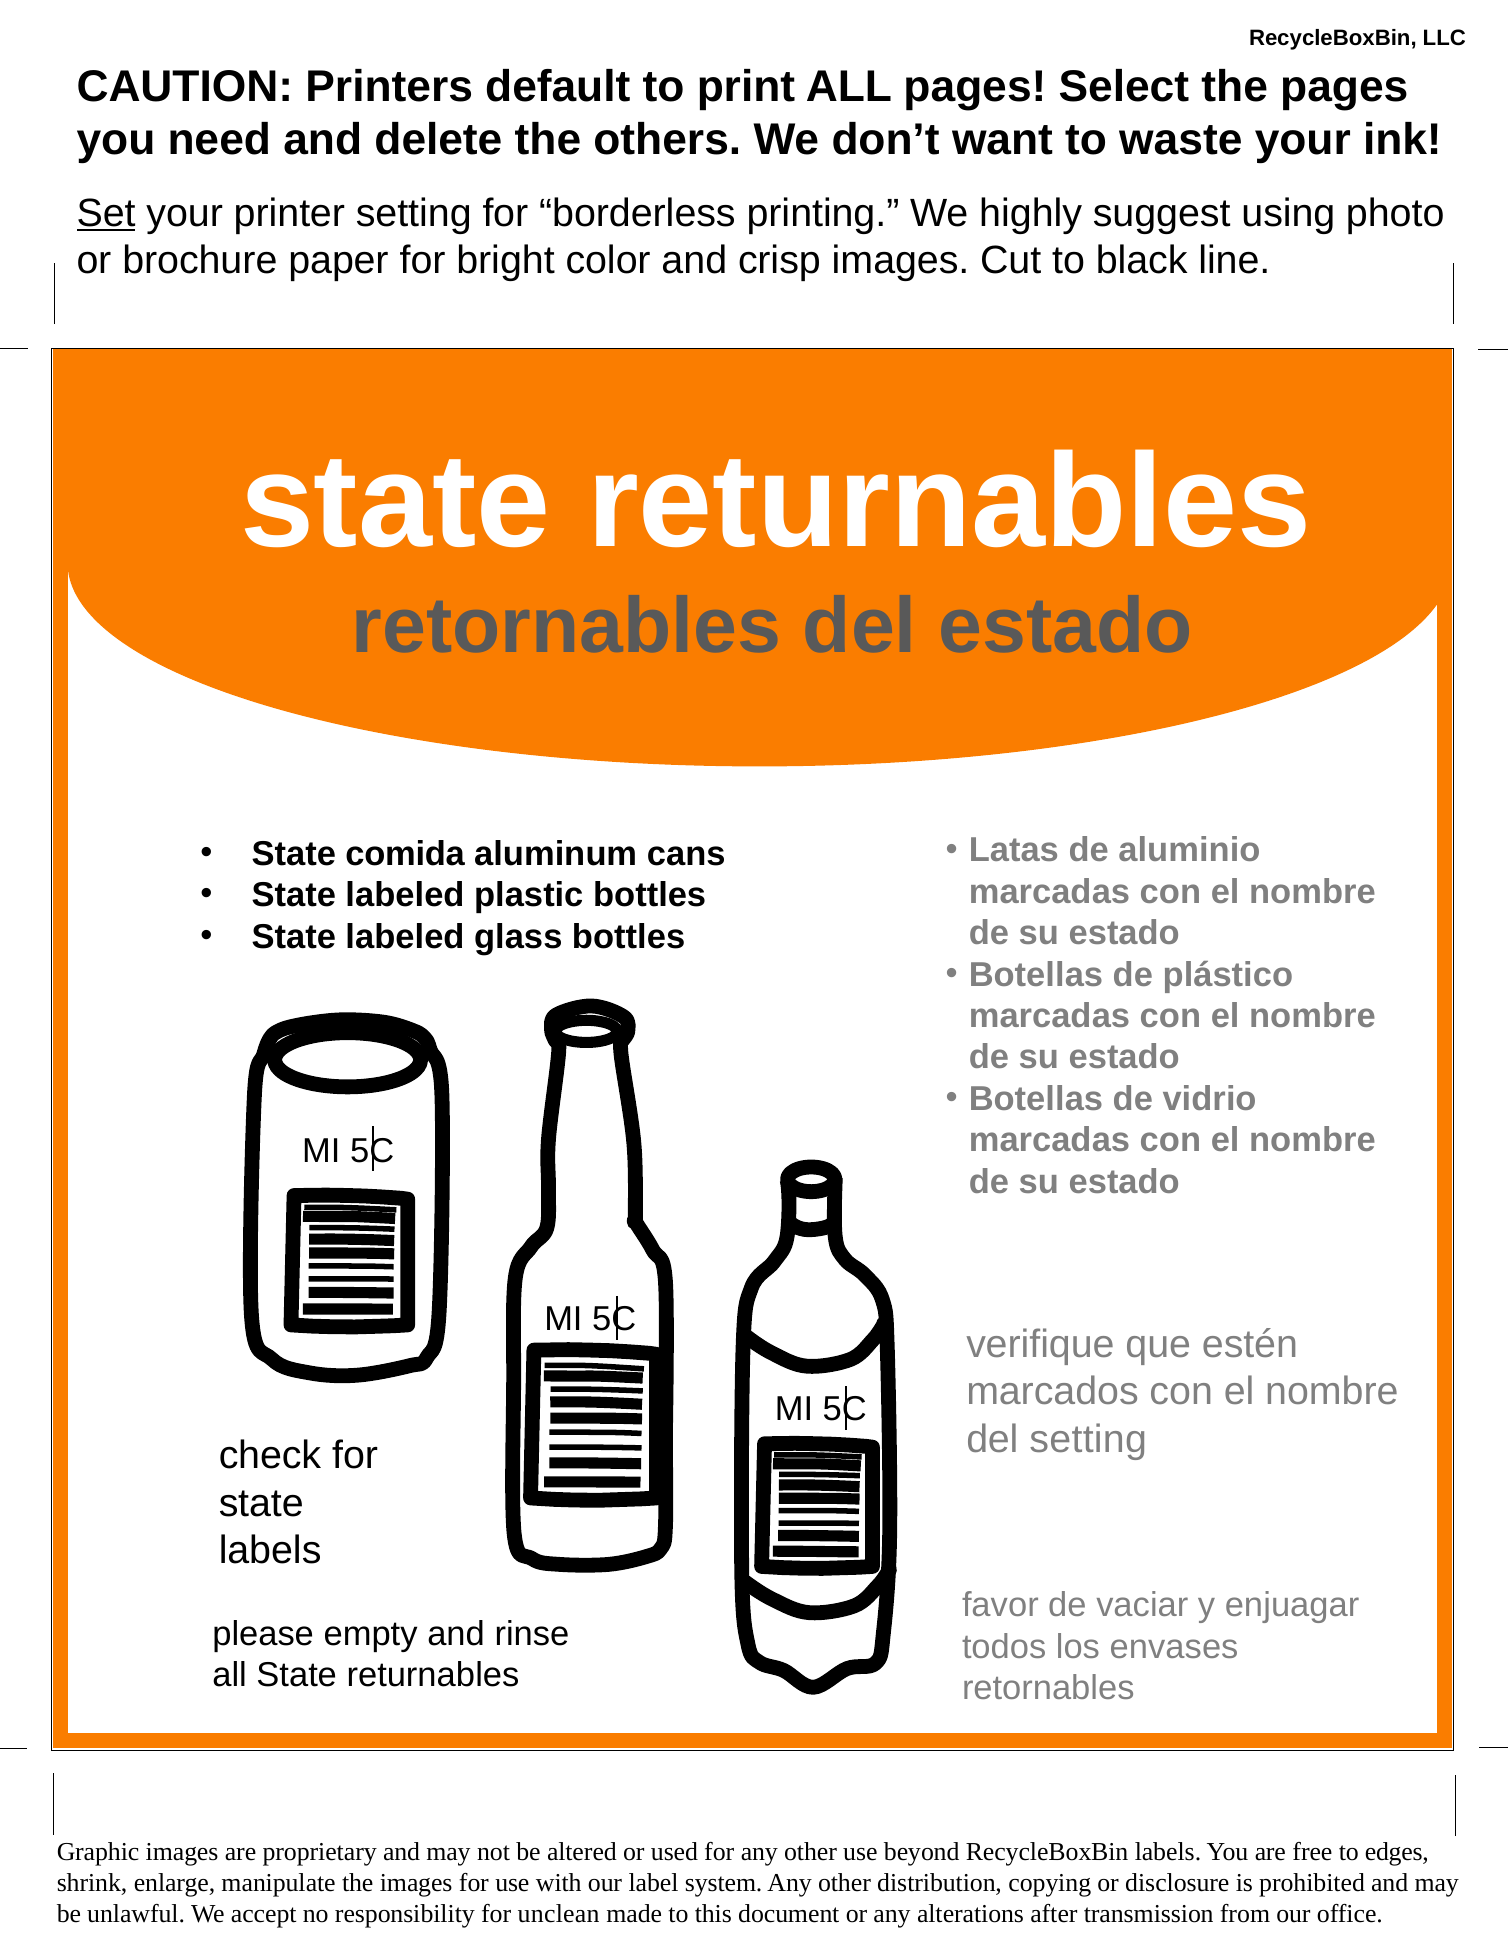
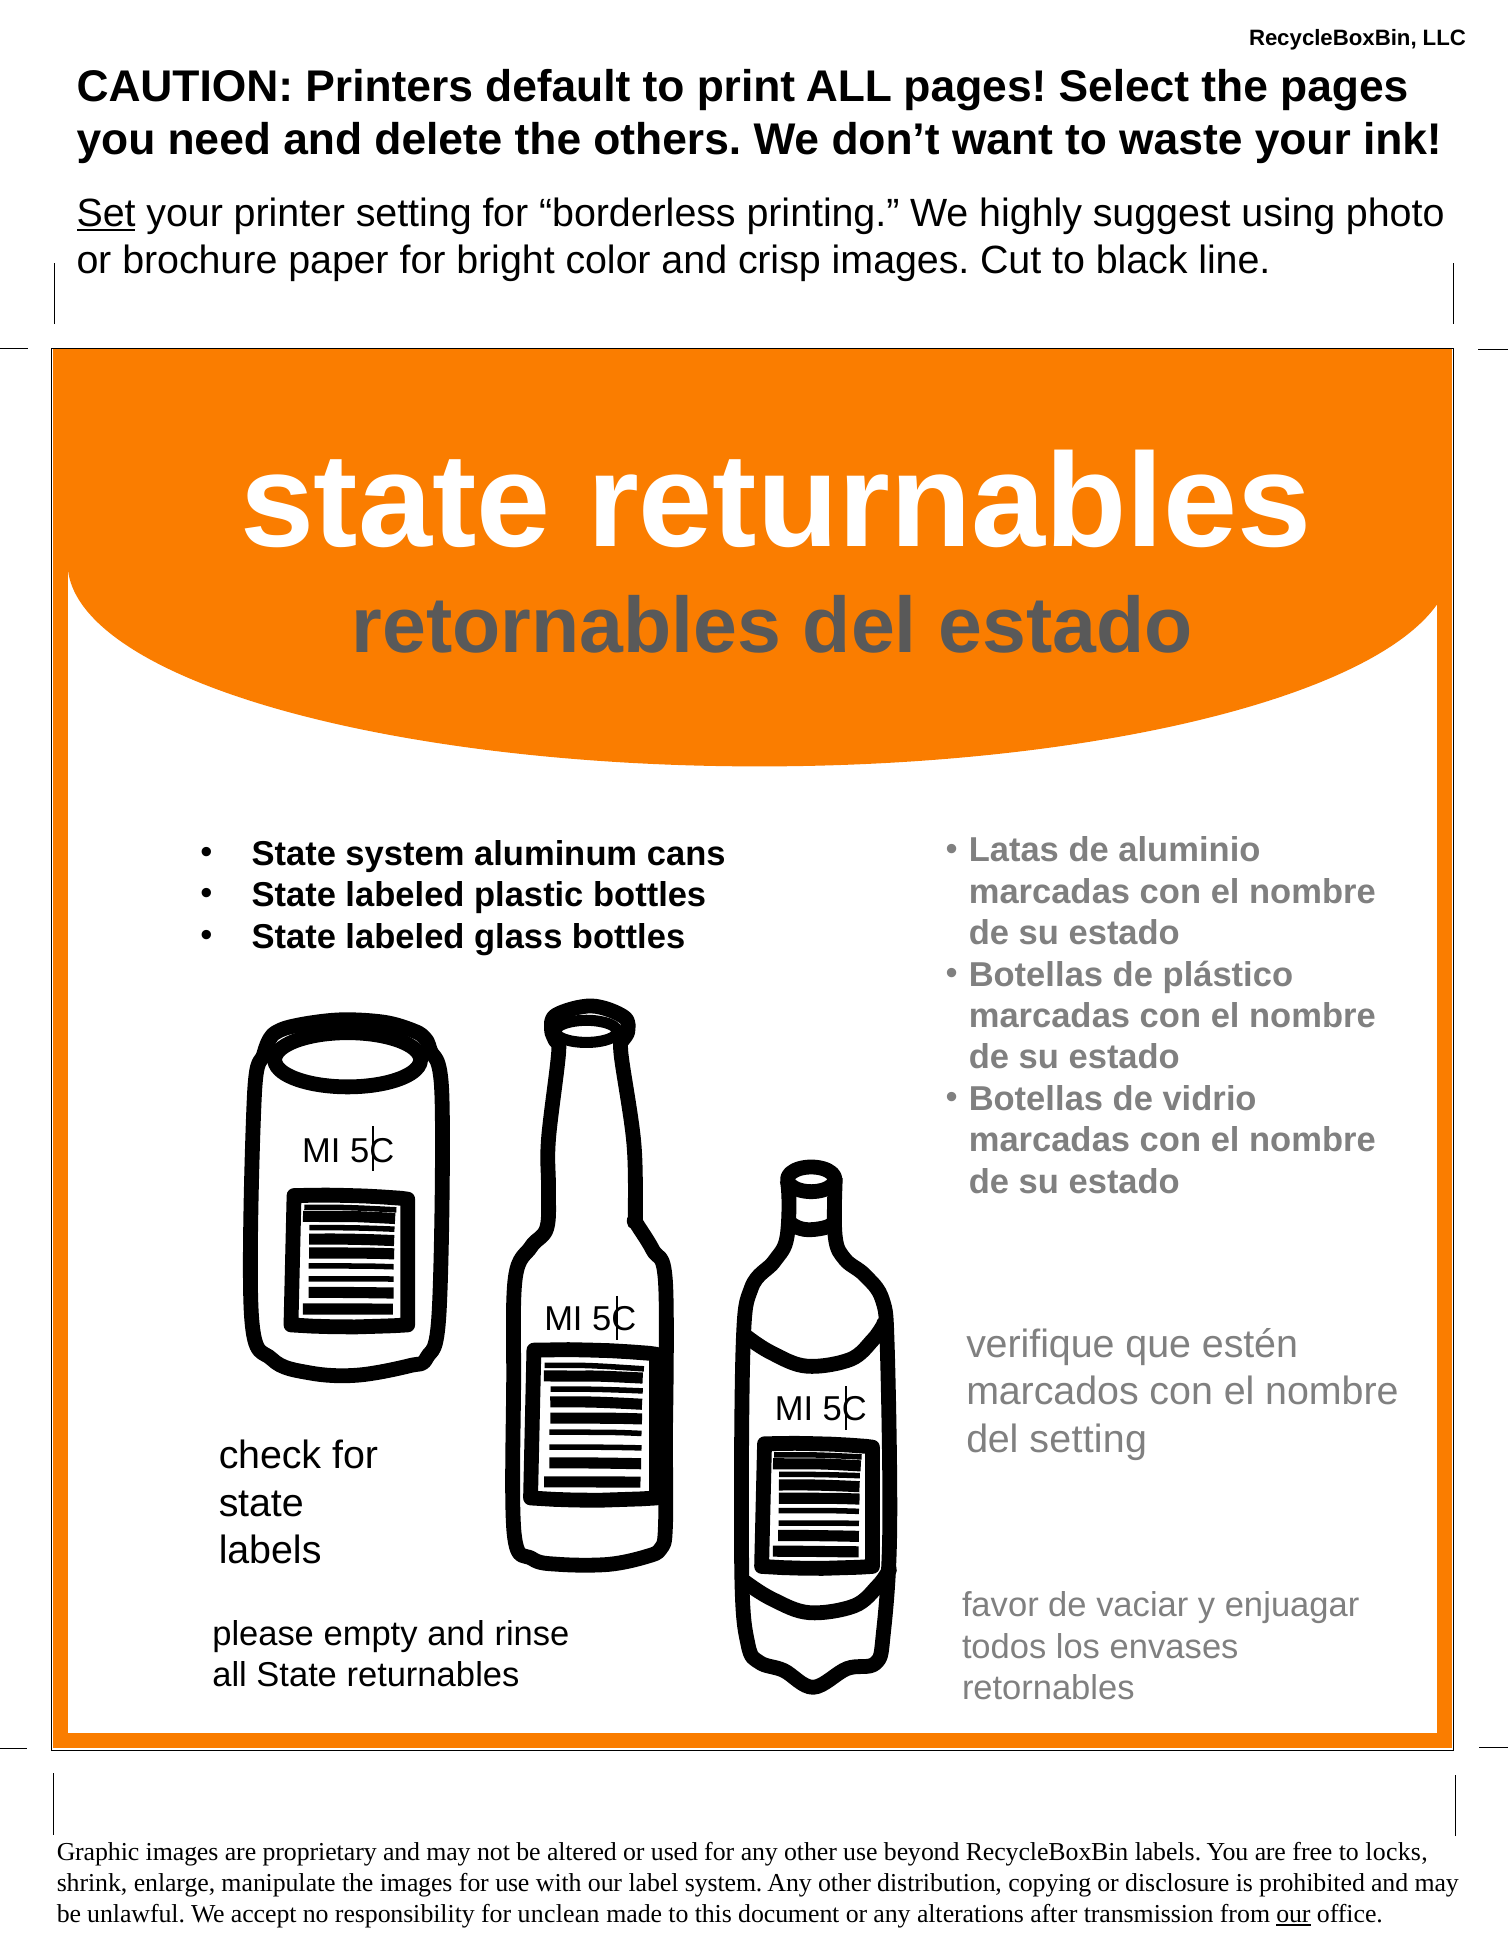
State comida: comida -> system
edges: edges -> locks
our at (1293, 1913) underline: none -> present
